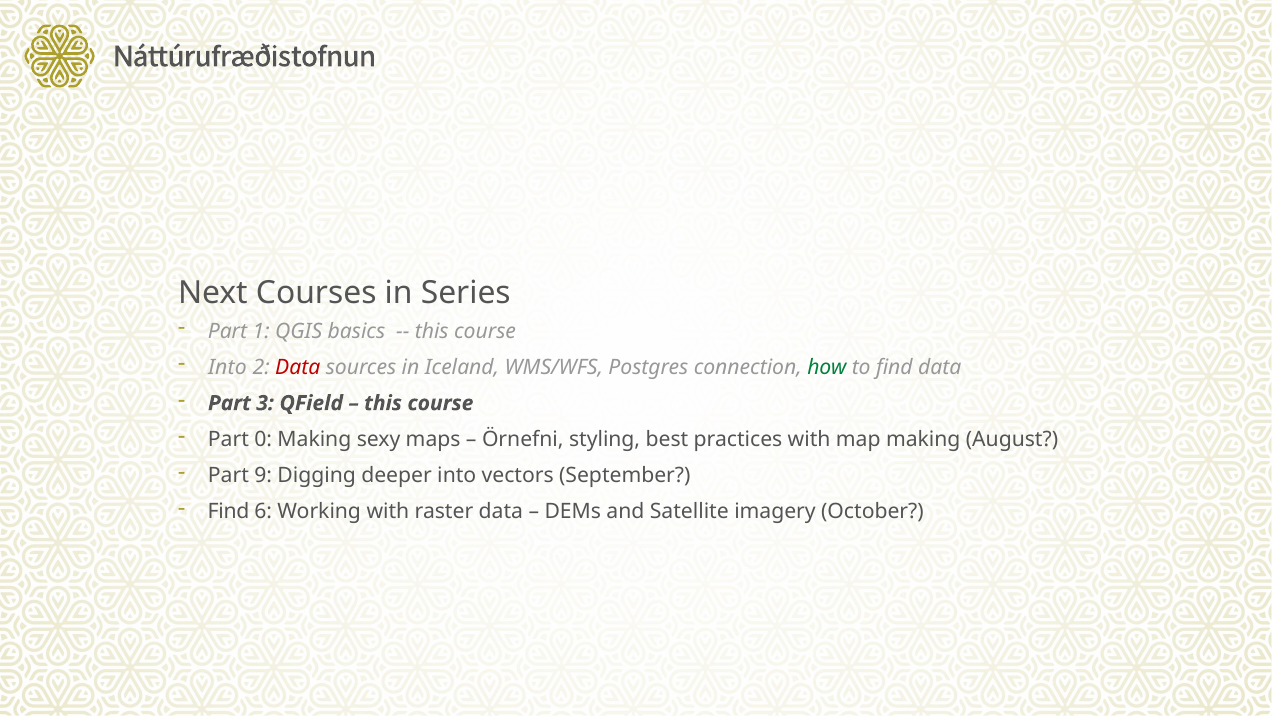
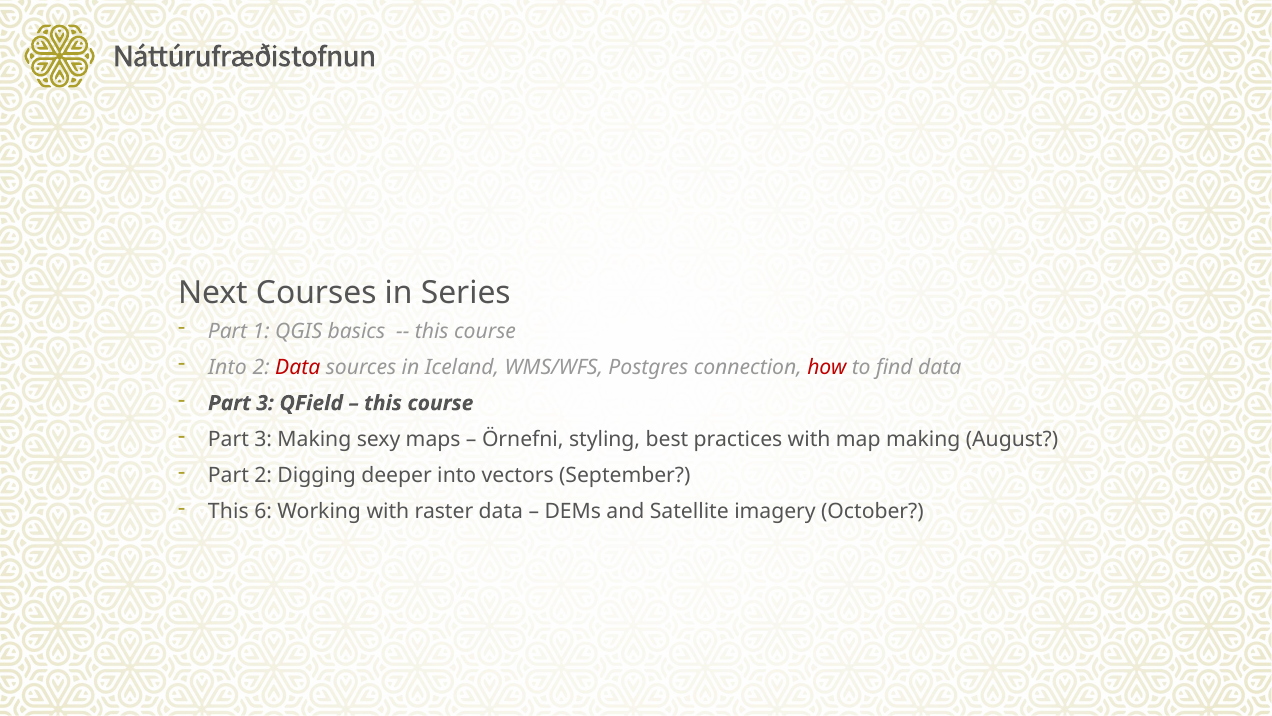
how colour: green -> red
0 at (263, 439): 0 -> 3
Part 9: 9 -> 2
Find at (228, 511): Find -> This
